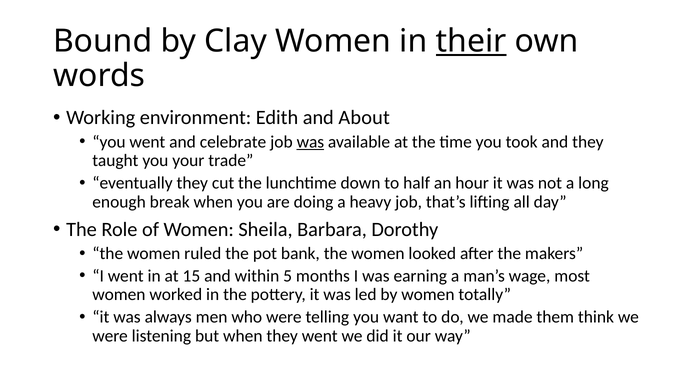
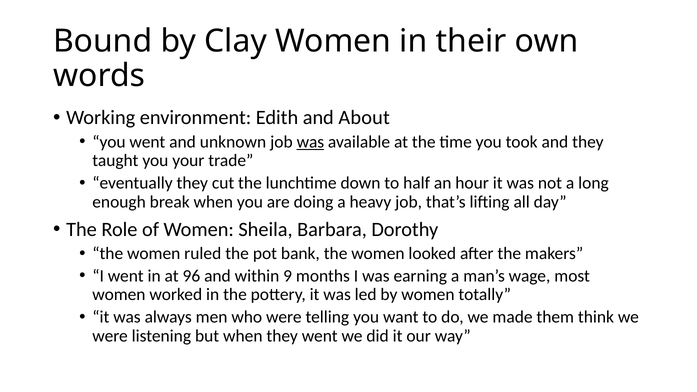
their underline: present -> none
celebrate: celebrate -> unknown
15: 15 -> 96
5: 5 -> 9
